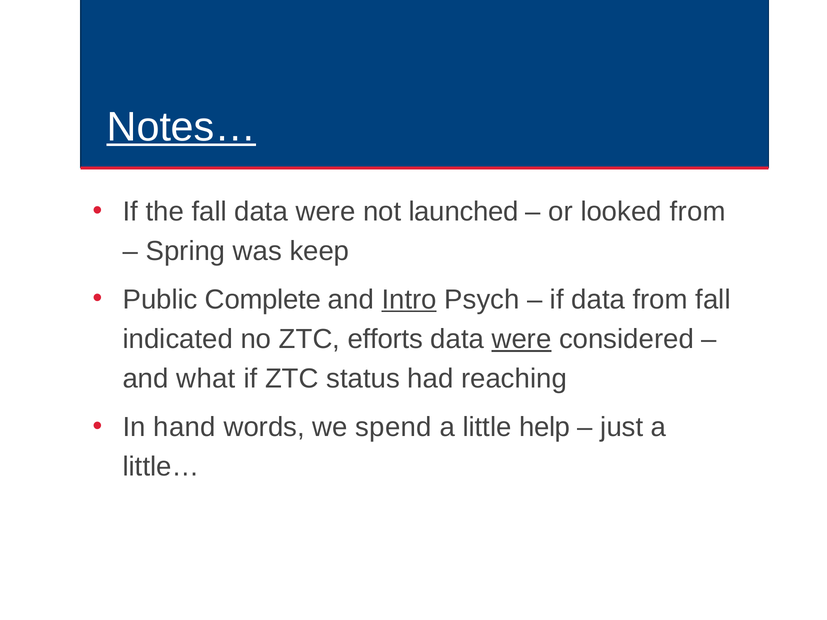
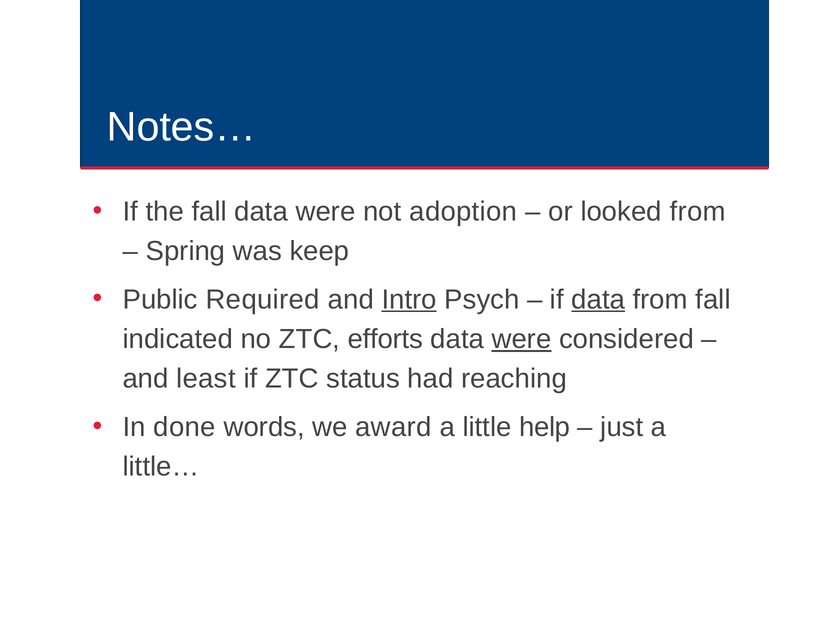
Notes… underline: present -> none
launched: launched -> adoption
Complete: Complete -> Required
data at (598, 300) underline: none -> present
what: what -> least
hand: hand -> done
spend: spend -> award
